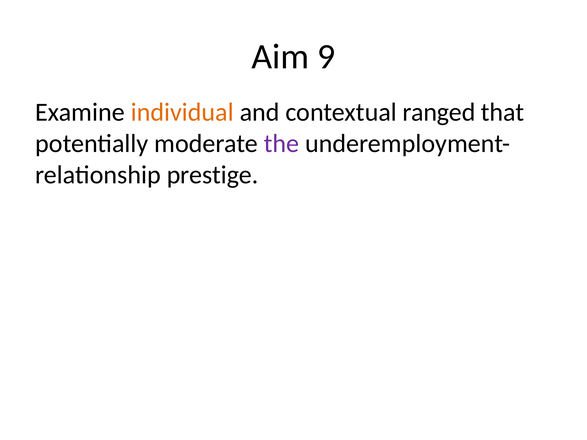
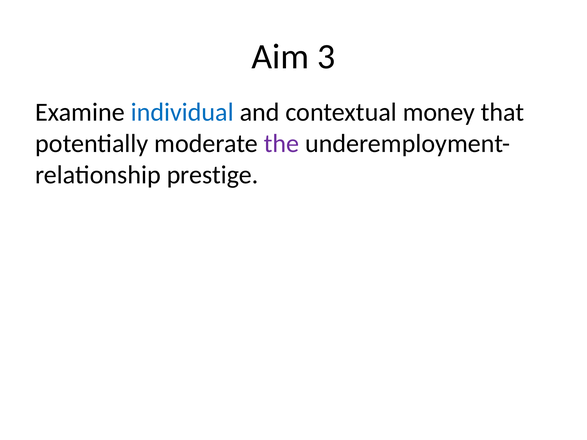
9: 9 -> 3
individual colour: orange -> blue
ranged: ranged -> money
